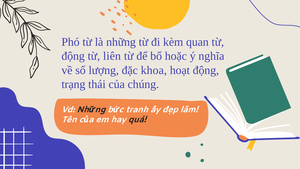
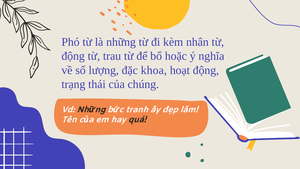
quan: quan -> nhân
liên: liên -> trau
